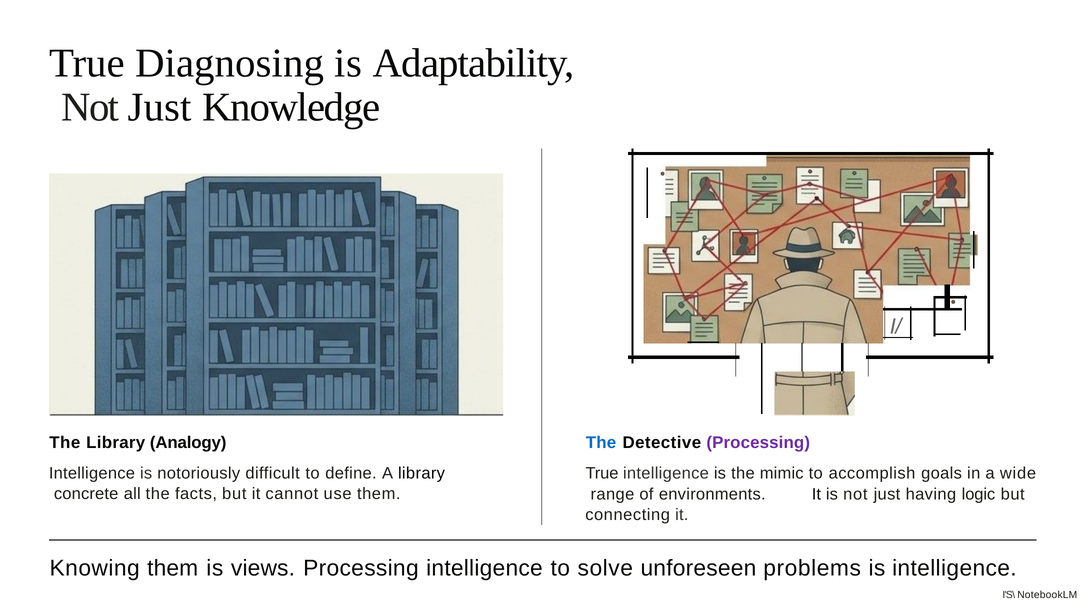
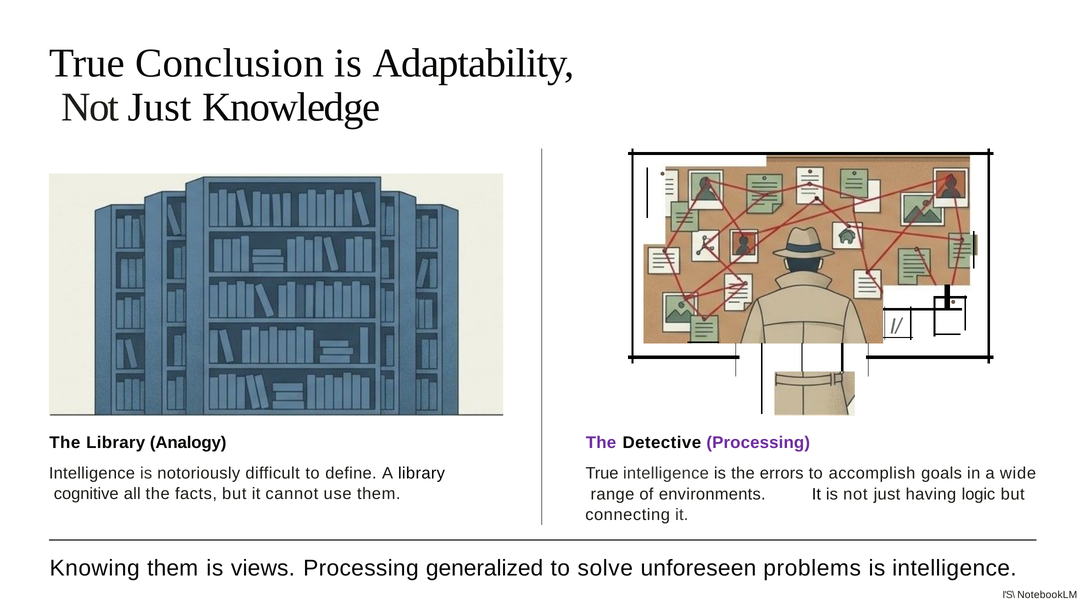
Diagnosing: Diagnosing -> Conclusion
The at (601, 443) colour: blue -> purple
mimic: mimic -> errors
concrete: concrete -> cognitive
Processing intelligence: intelligence -> generalized
